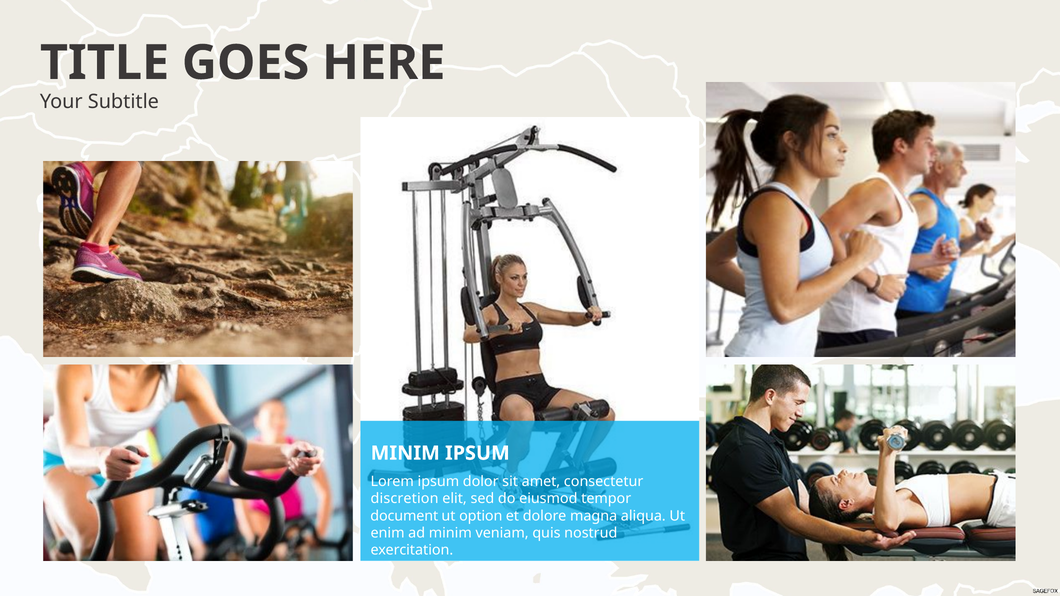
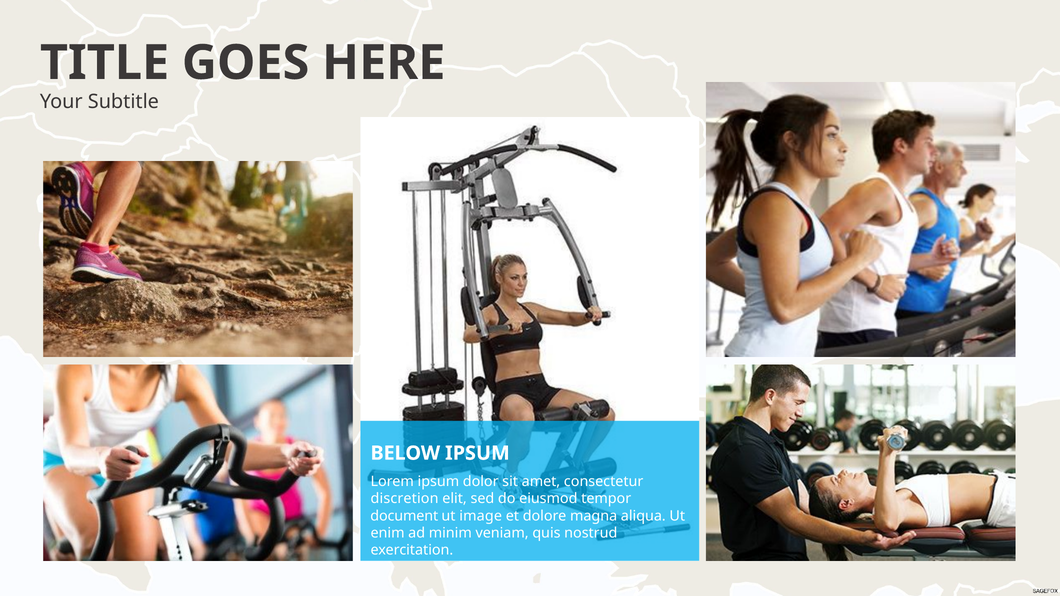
MINIM at (405, 453): MINIM -> BELOW
option: option -> image
